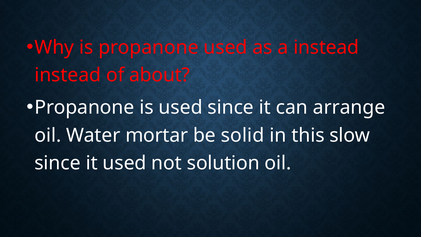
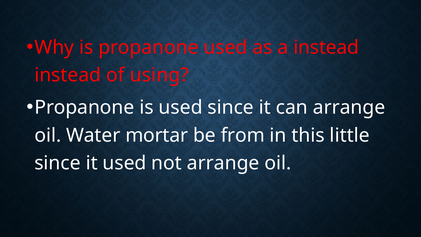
about: about -> using
solid: solid -> from
slow: slow -> little
not solution: solution -> arrange
